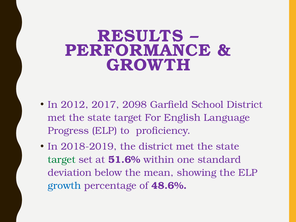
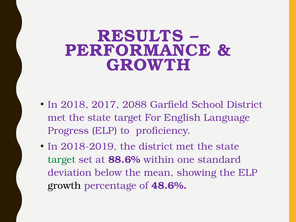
2012: 2012 -> 2018
2098: 2098 -> 2088
51.6%: 51.6% -> 88.6%
growth at (64, 186) colour: blue -> black
